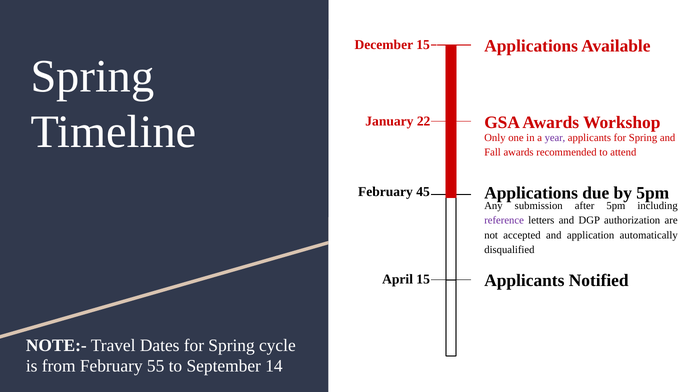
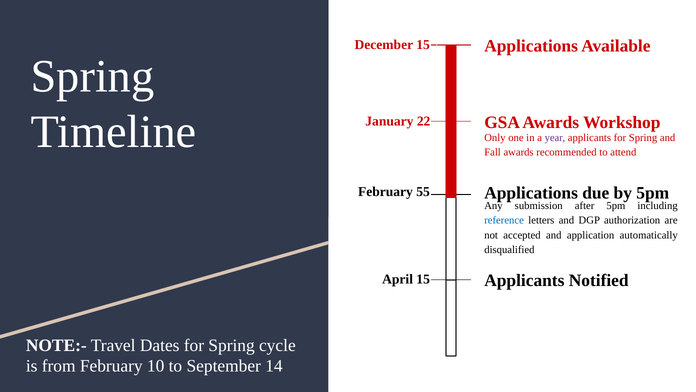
45: 45 -> 55
reference colour: purple -> blue
55: 55 -> 10
